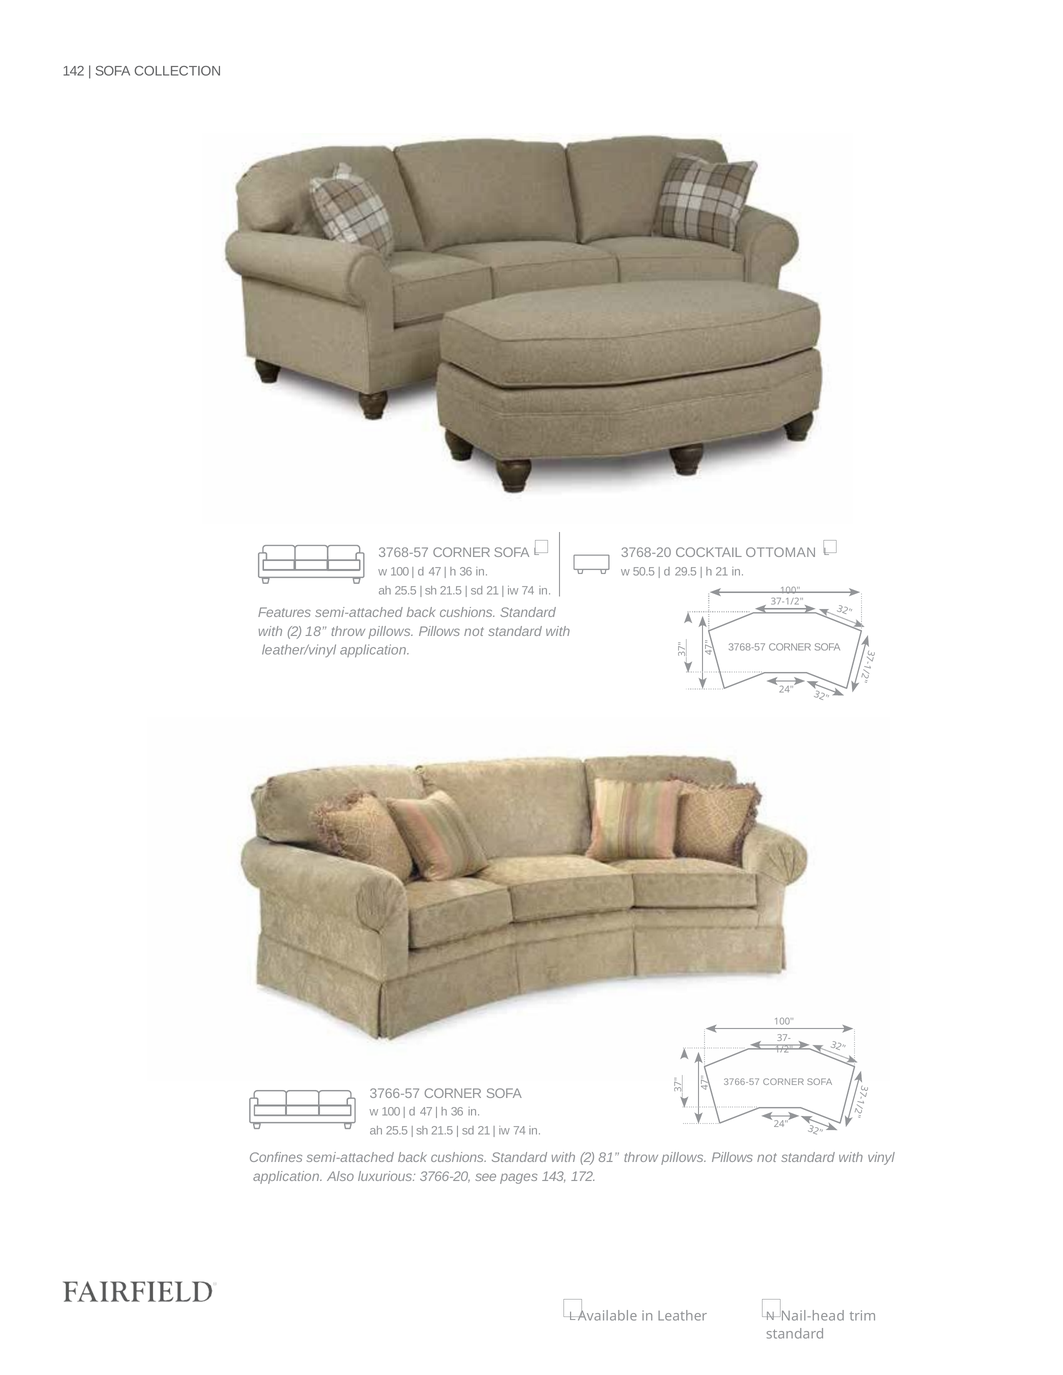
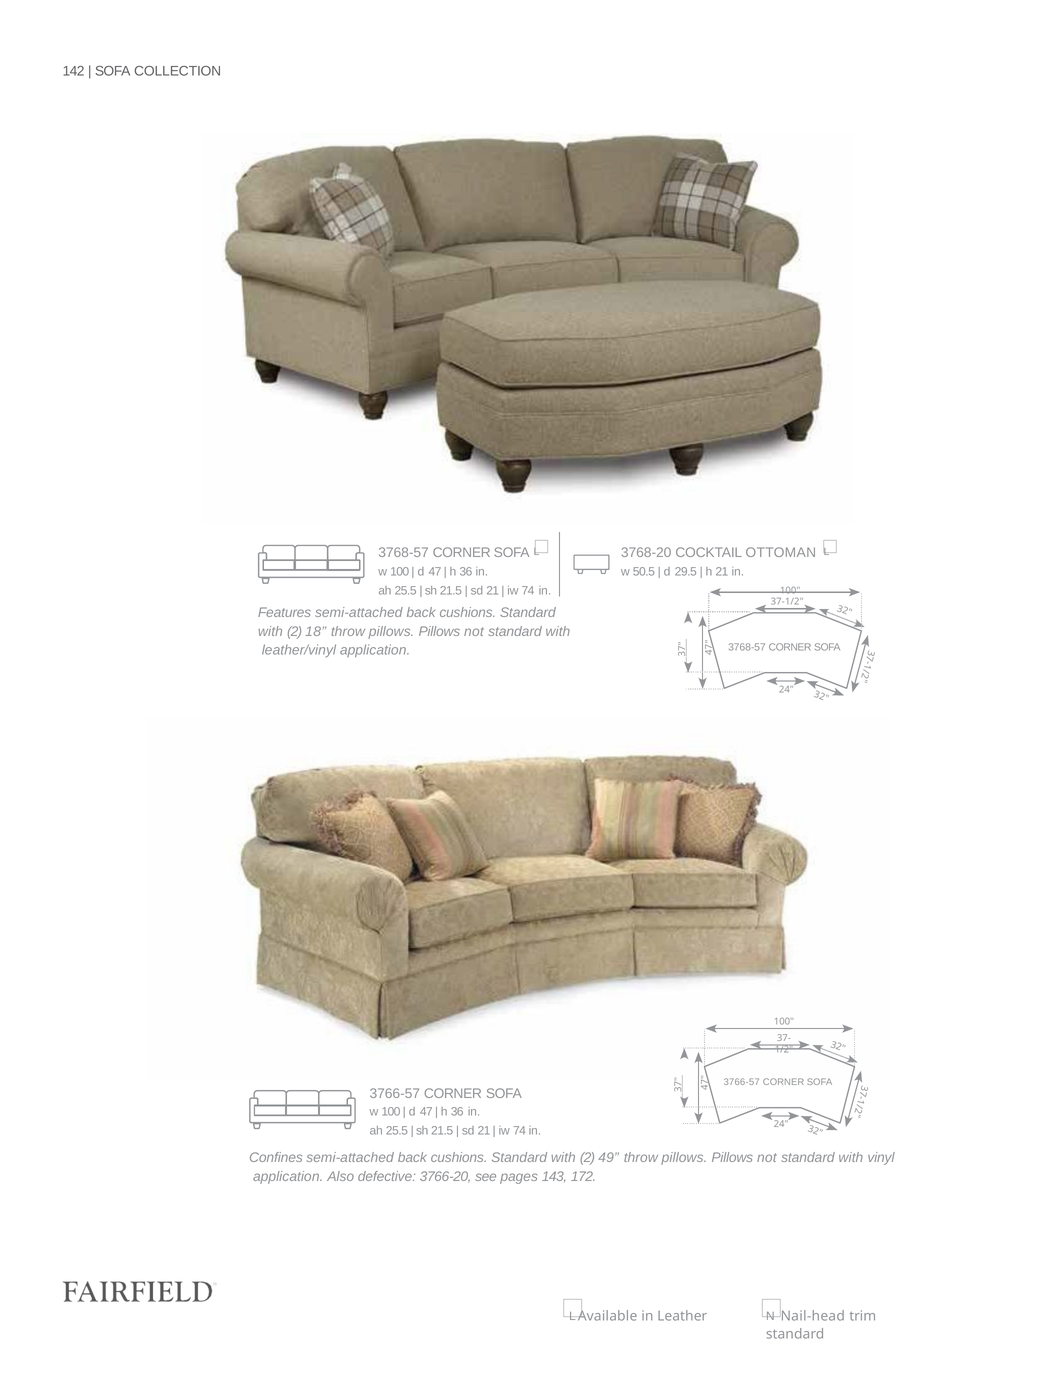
81: 81 -> 49
luxurious: luxurious -> defective
